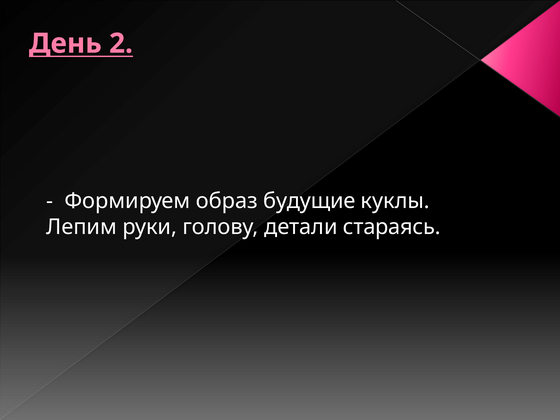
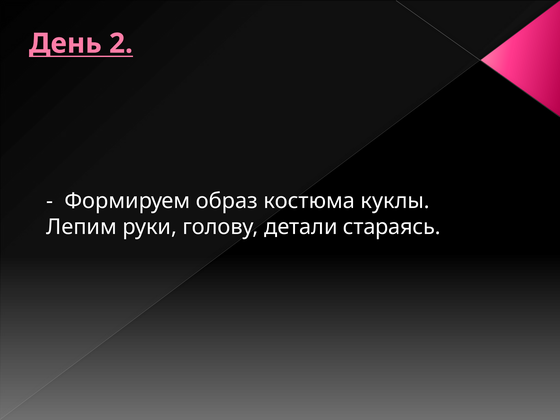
будущие: будущие -> костюма
